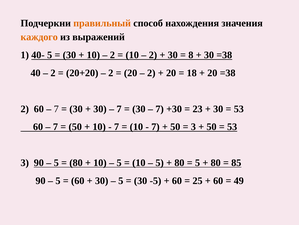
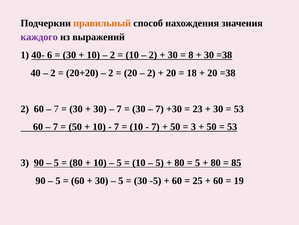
каждого colour: orange -> purple
40- 5: 5 -> 6
49: 49 -> 19
